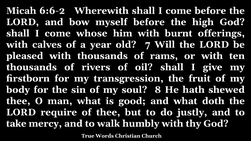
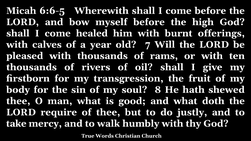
6:6-2: 6:6-2 -> 6:6-5
whose: whose -> healed
